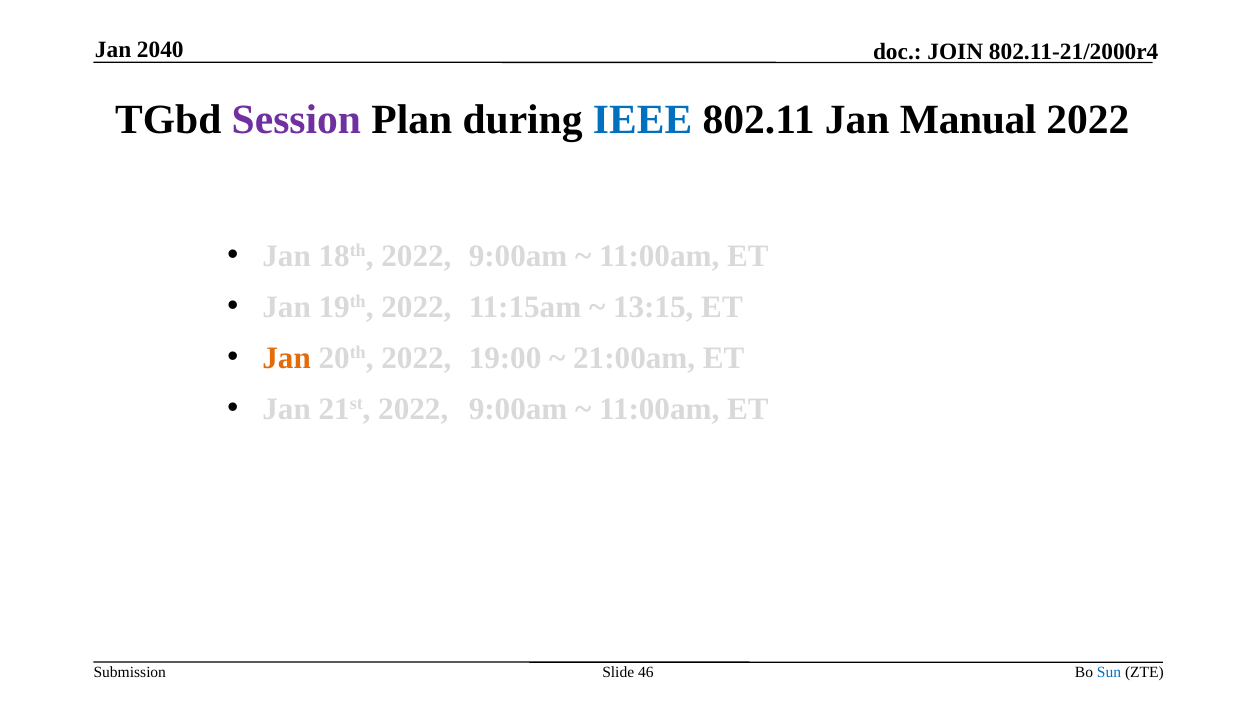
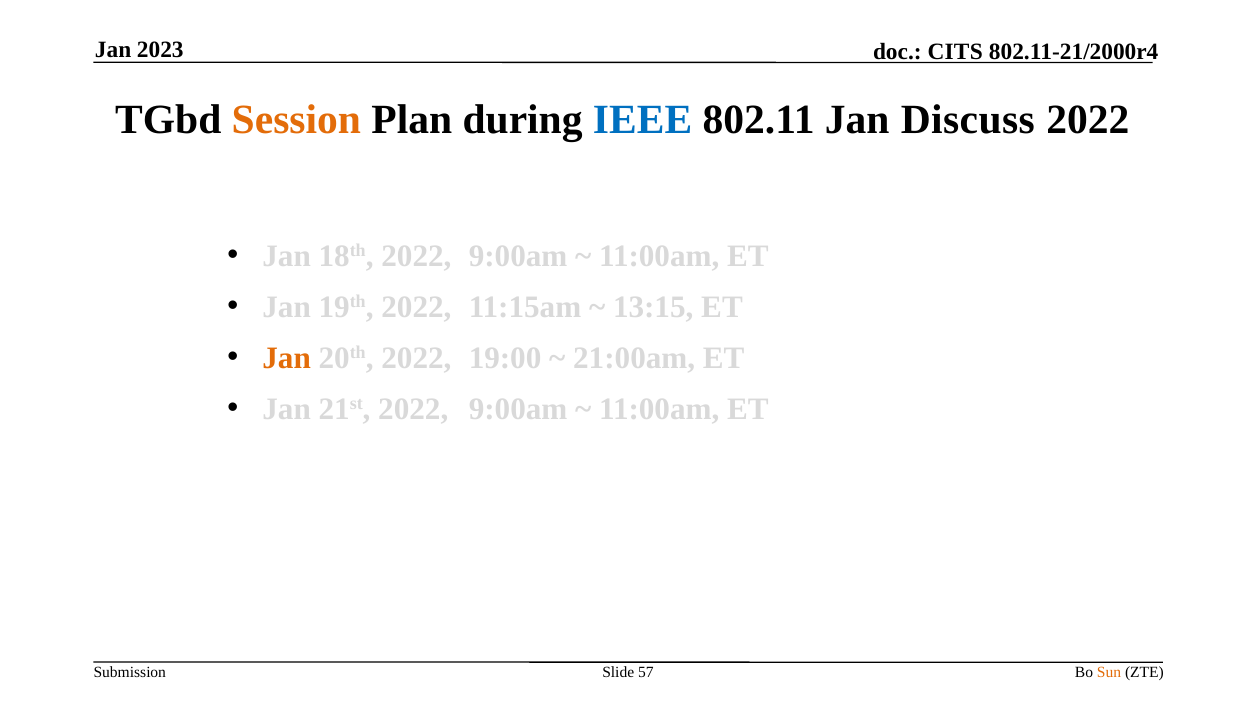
2040: 2040 -> 2023
JOIN: JOIN -> CITS
Session colour: purple -> orange
Manual: Manual -> Discuss
46: 46 -> 57
Sun colour: blue -> orange
